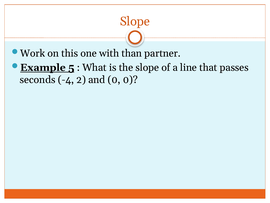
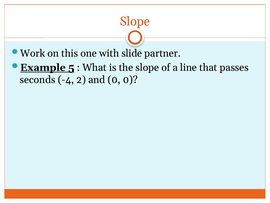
than: than -> slide
